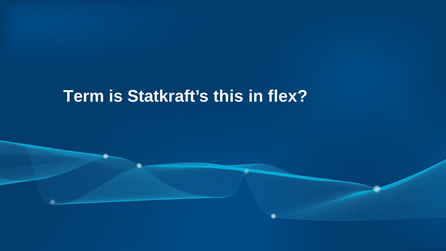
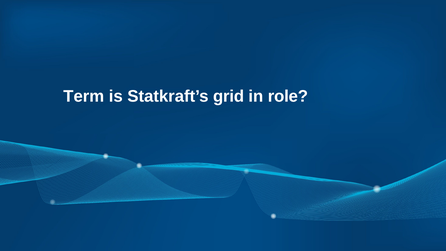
this: this -> grid
flex: flex -> role
